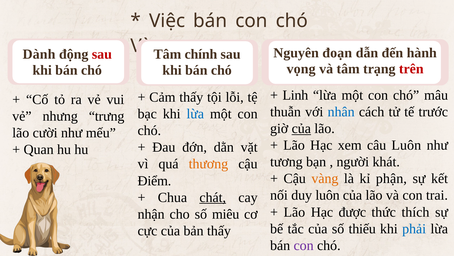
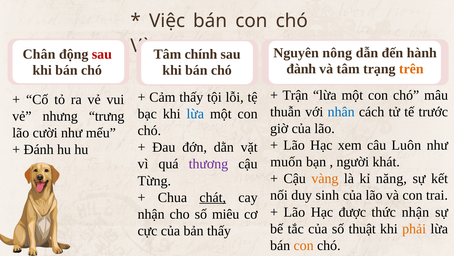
đoạn: đoạn -> nông
Dành: Dành -> Chân
vọng: vọng -> đành
trên colour: red -> orange
Linh: Linh -> Trận
của at (301, 128) underline: present -> none
Quan: Quan -> Đánh
tương: tương -> muốn
thương colour: orange -> purple
phận: phận -> năng
Điểm: Điểm -> Từng
duy luôn: luôn -> sinh
thức thích: thích -> nhận
thiếu: thiếu -> thuật
phải colour: blue -> orange
con at (304, 245) colour: purple -> orange
